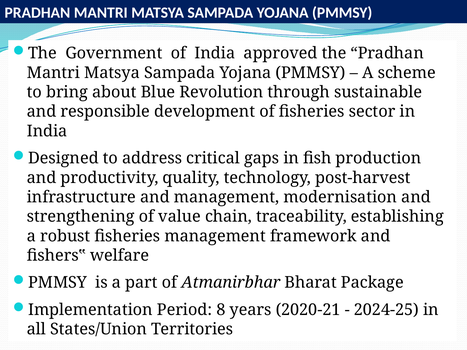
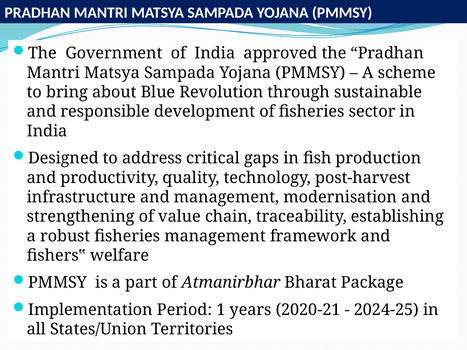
8: 8 -> 1
